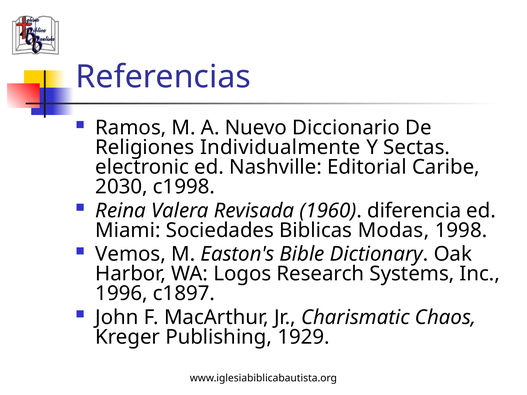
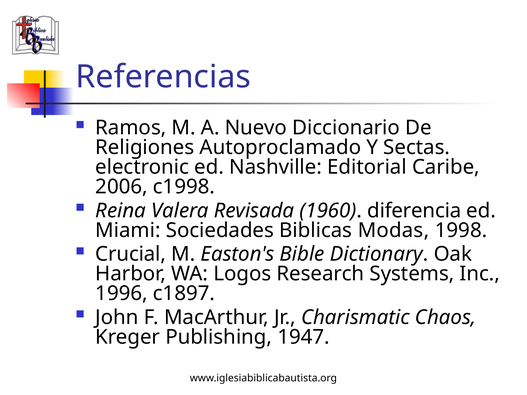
Individualmente: Individualmente -> Autoproclamado
2030: 2030 -> 2006
Vemos: Vemos -> Crucial
1929: 1929 -> 1947
